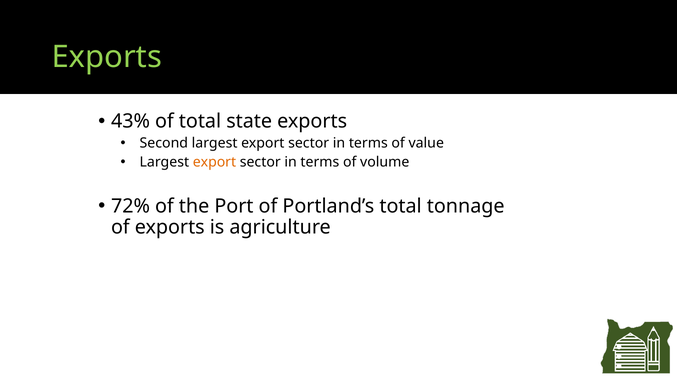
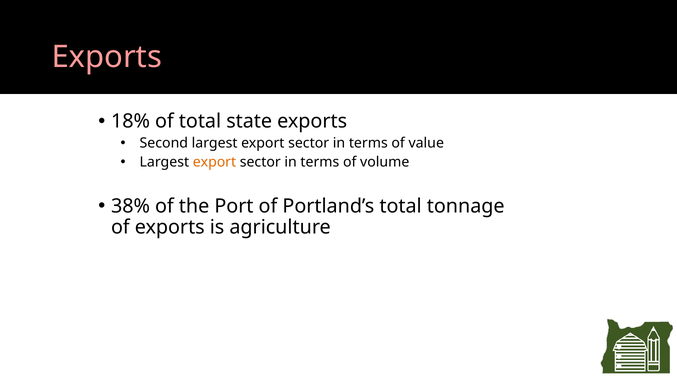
Exports at (107, 57) colour: light green -> pink
43%: 43% -> 18%
72%: 72% -> 38%
